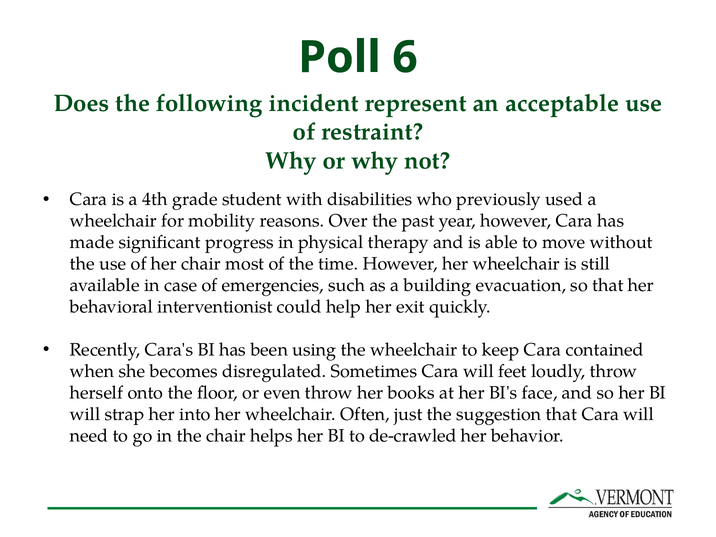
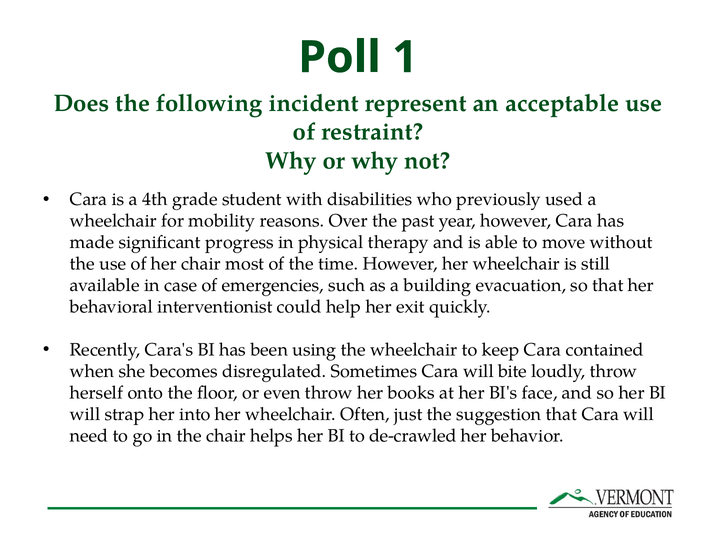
6: 6 -> 1
feet: feet -> bite
